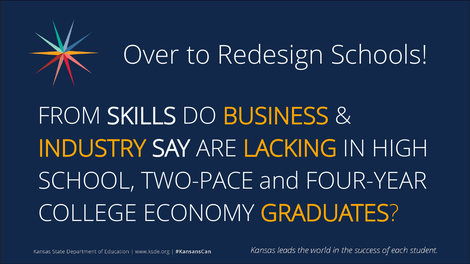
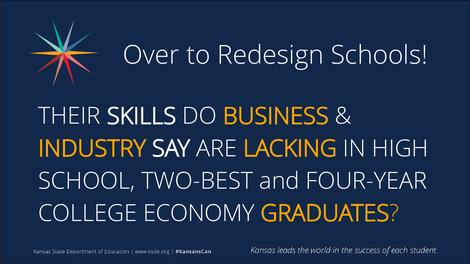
FROM: FROM -> THEIR
TWO-PACE: TWO-PACE -> TWO-BEST
